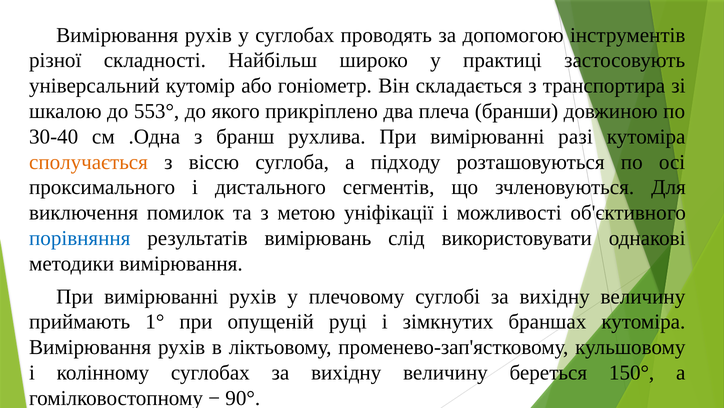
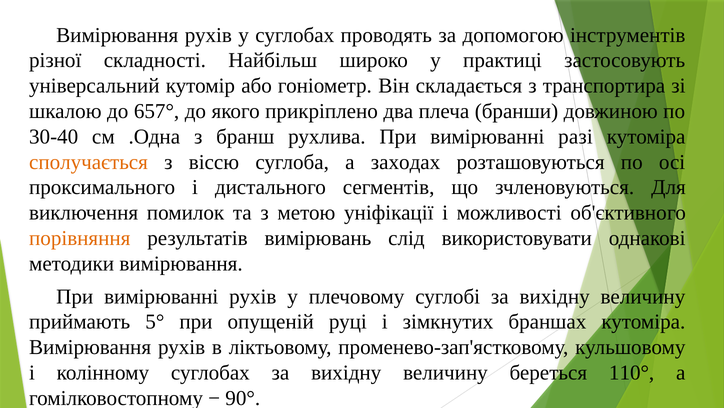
553°: 553° -> 657°
підходу: підходу -> заходах
порівняння colour: blue -> orange
1°: 1° -> 5°
150°: 150° -> 110°
